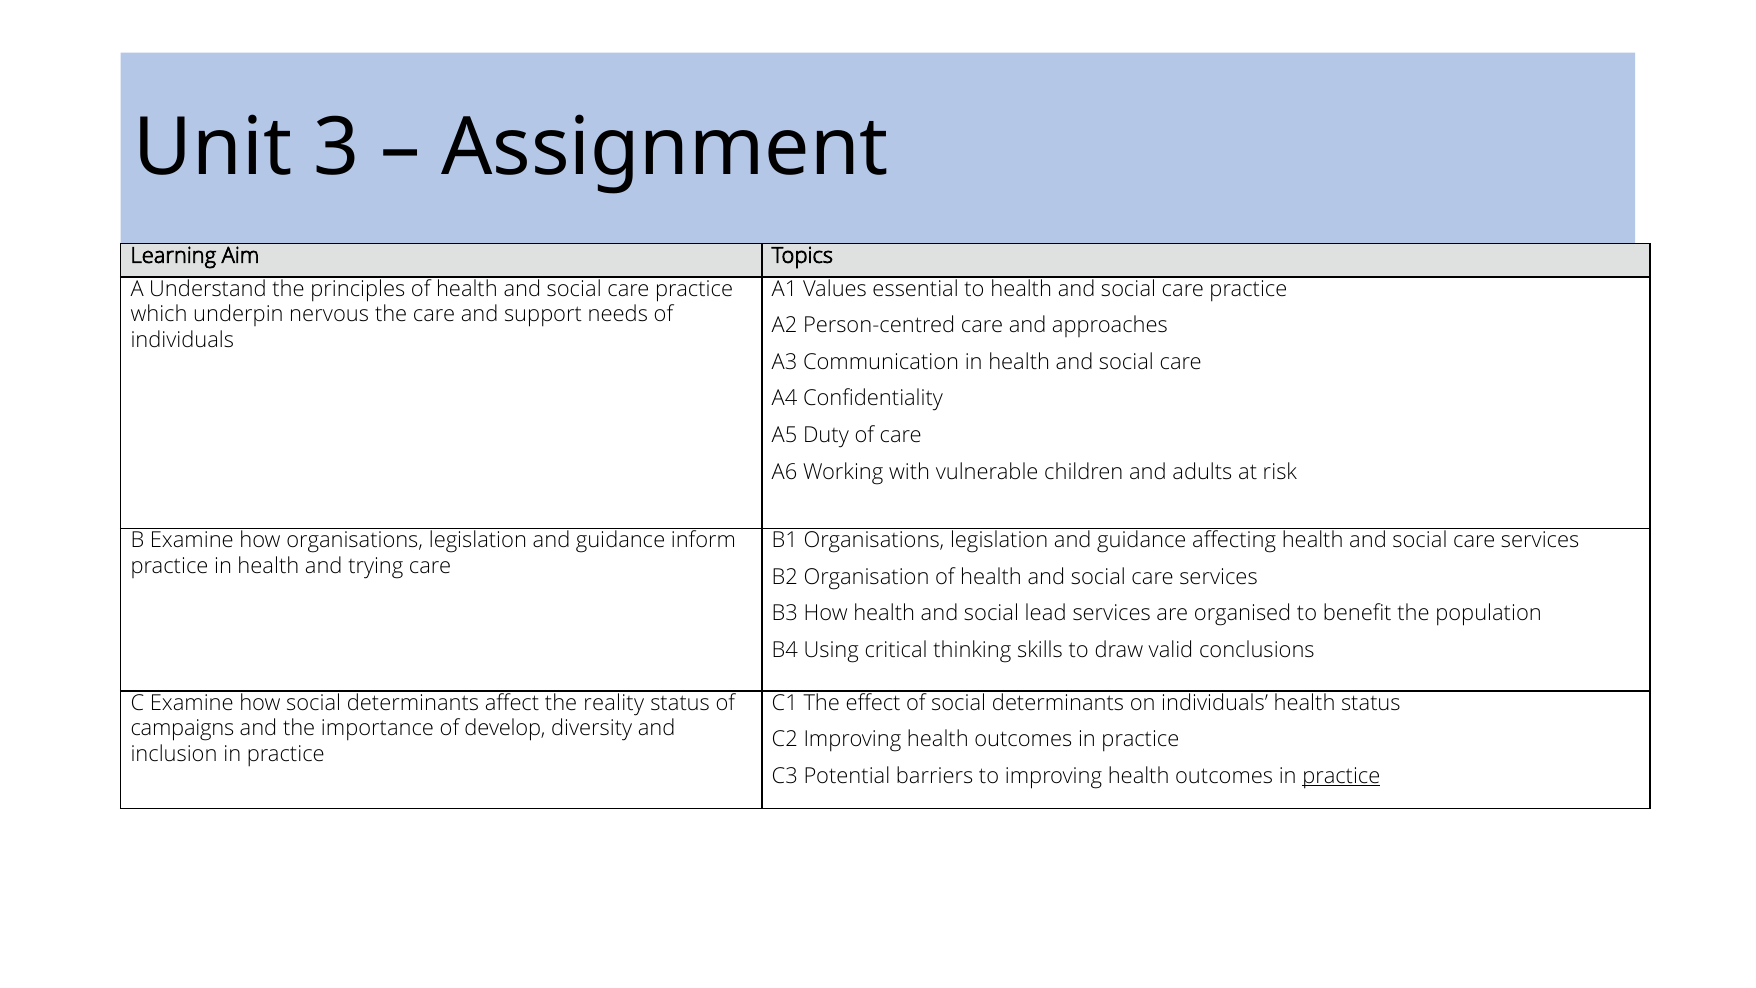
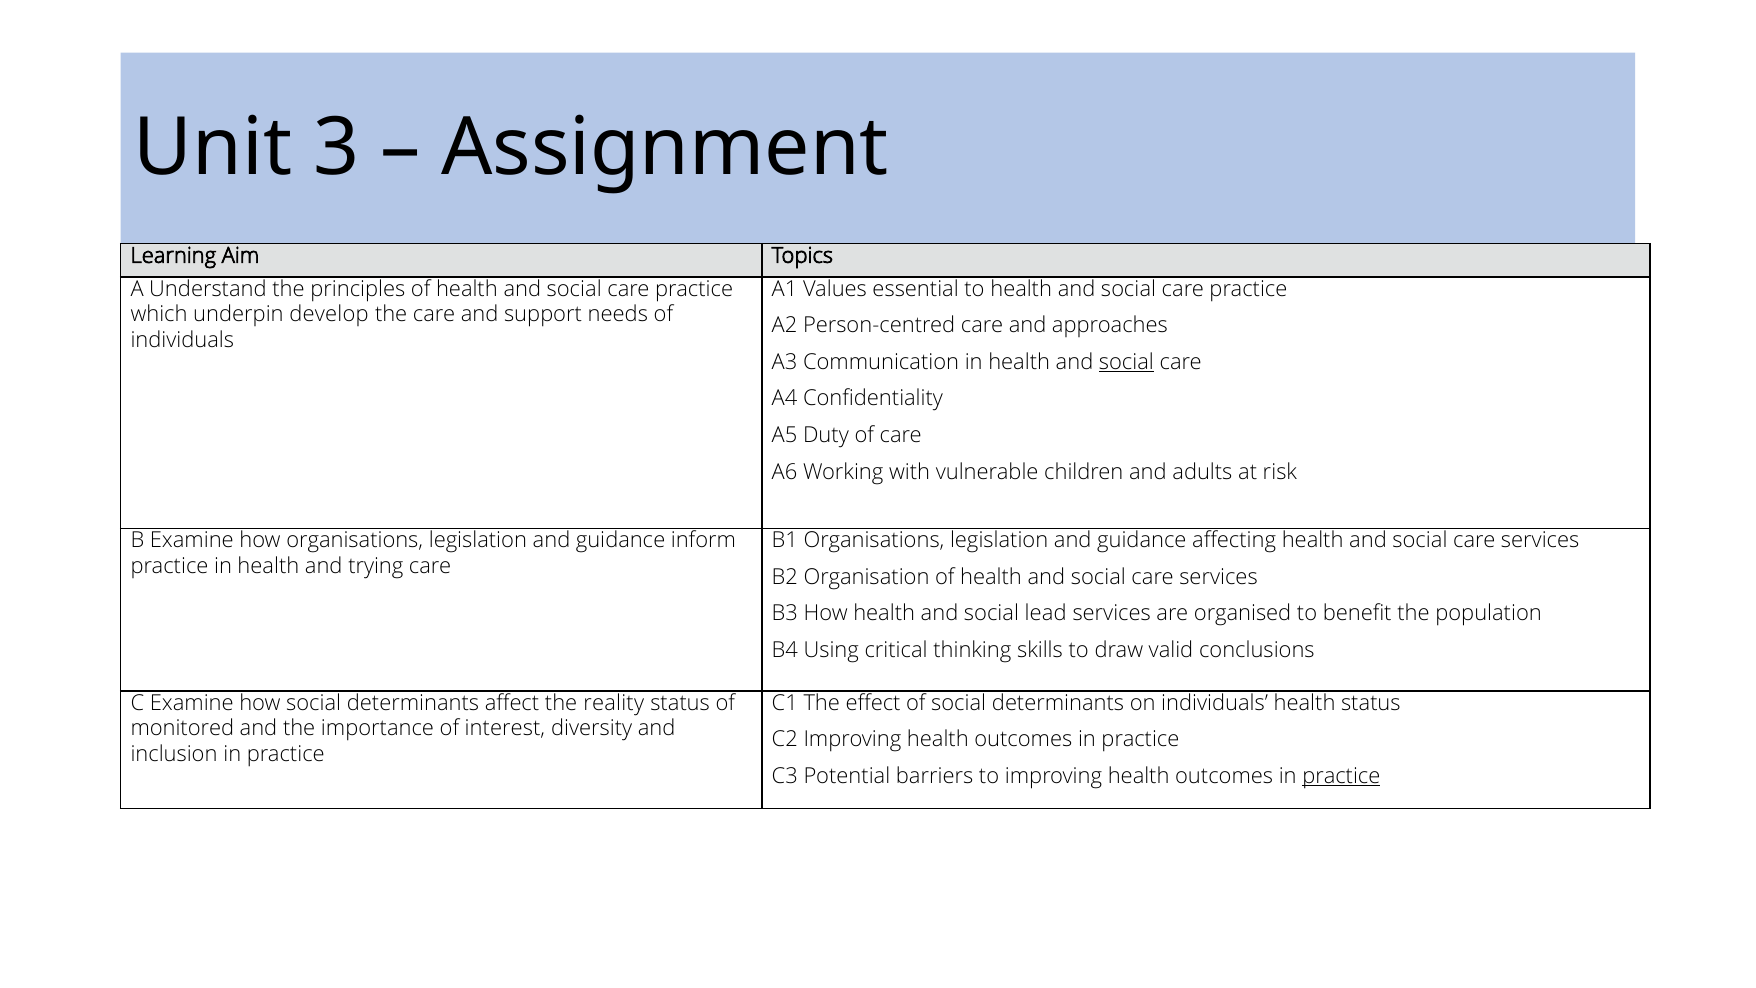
nervous: nervous -> develop
social at (1126, 362) underline: none -> present
campaigns: campaigns -> monitored
develop: develop -> interest
